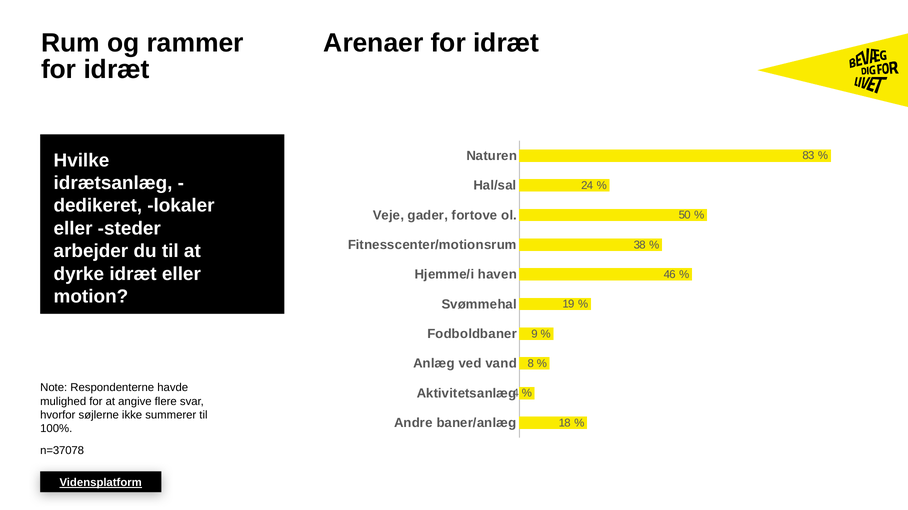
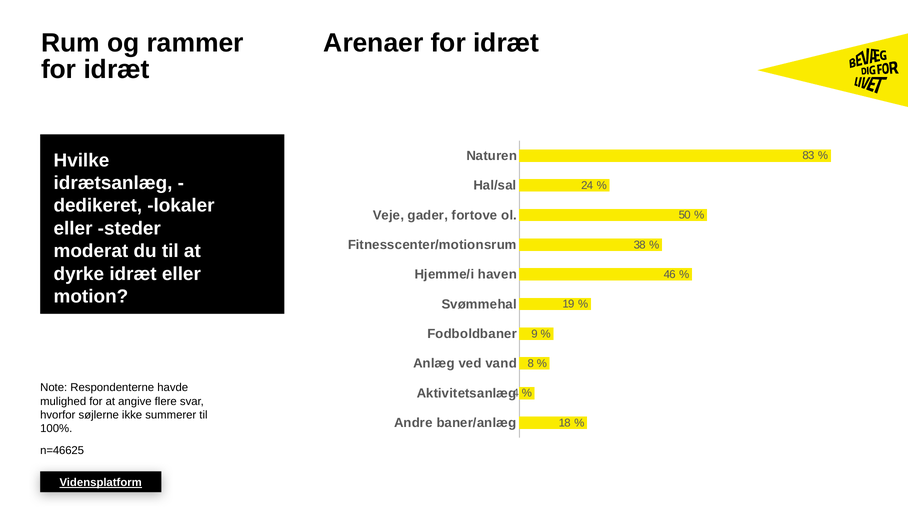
arbejder: arbejder -> moderat
n=37078: n=37078 -> n=46625
